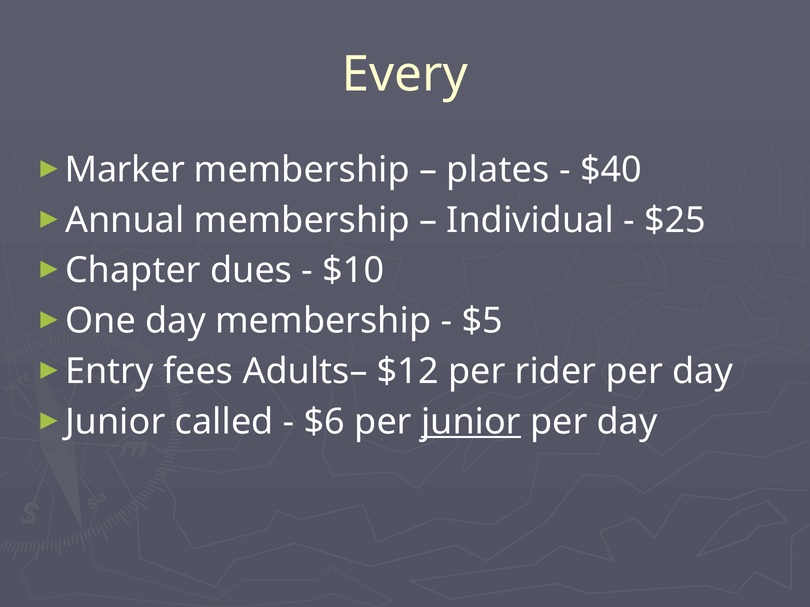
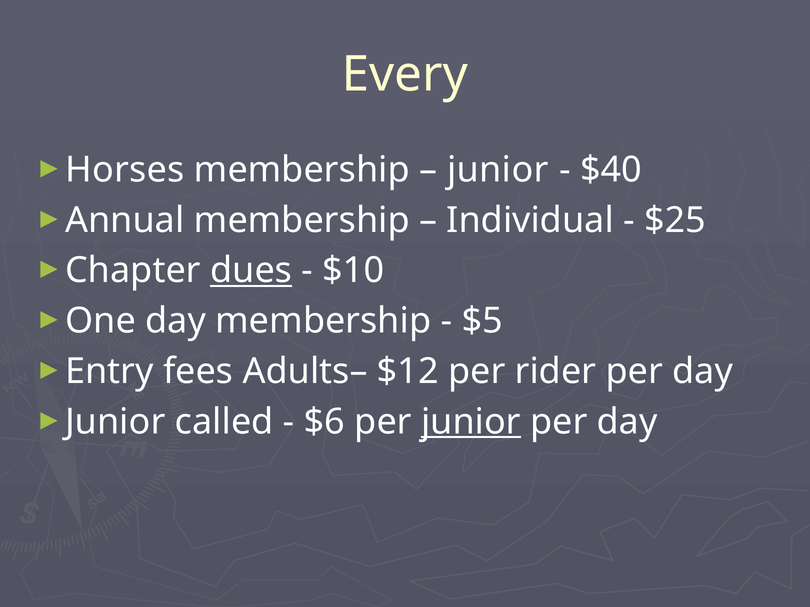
Marker: Marker -> Horses
plates at (498, 170): plates -> junior
dues underline: none -> present
